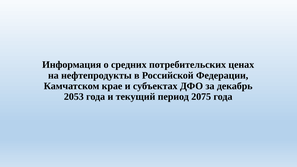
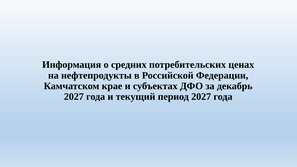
2053 at (74, 97): 2053 -> 2027
период 2075: 2075 -> 2027
